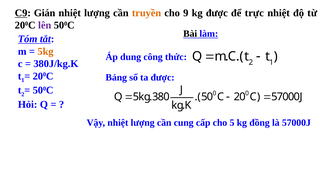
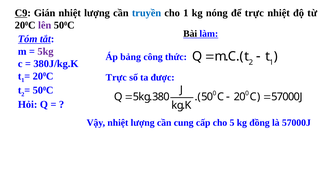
truyền colour: orange -> blue
cho 9: 9 -> 1
kg được: được -> nóng
5kg colour: orange -> purple
dung: dung -> bảng
Bảng at (116, 77): Bảng -> Trực
